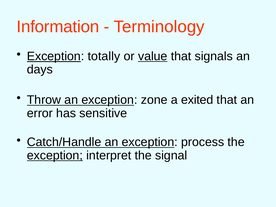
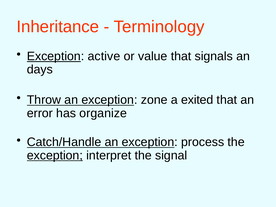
Information: Information -> Inheritance
totally: totally -> active
value underline: present -> none
sensitive: sensitive -> organize
